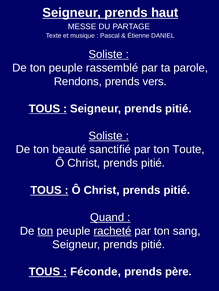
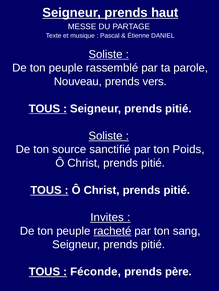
Rendons: Rendons -> Nouveau
beauté: beauté -> source
Toute: Toute -> Poids
Quand: Quand -> Invites
ton at (45, 232) underline: present -> none
